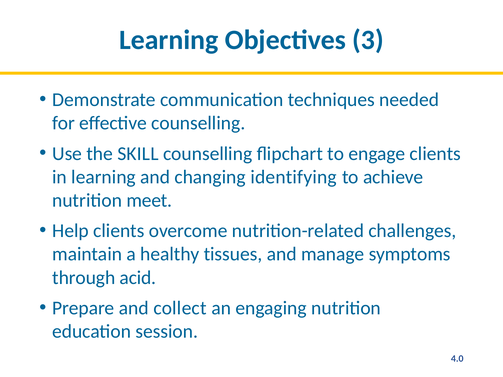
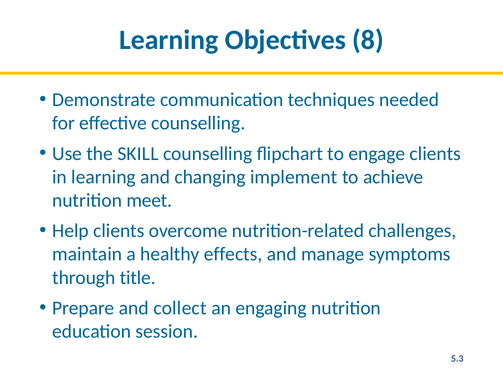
3: 3 -> 8
identifying: identifying -> implement
tissues: tissues -> effects
acid: acid -> title
4.0: 4.0 -> 5.3
